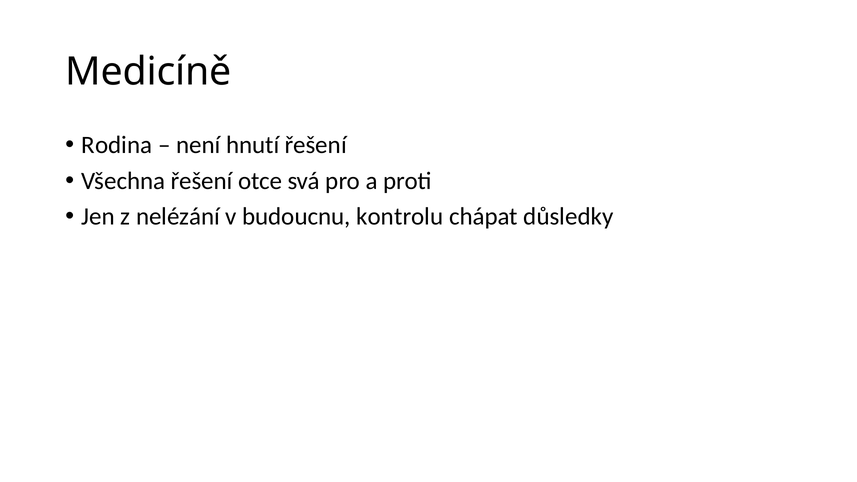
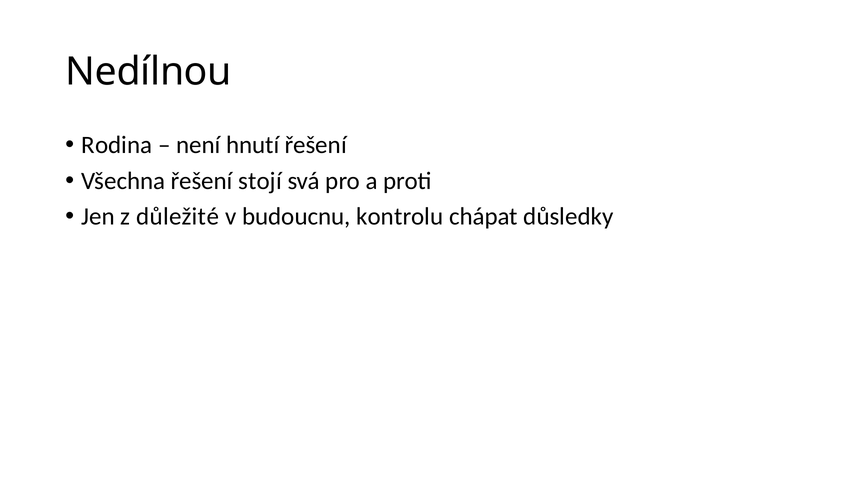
Medicíně: Medicíně -> Nedílnou
otce: otce -> stojí
nelézání: nelézání -> důležité
